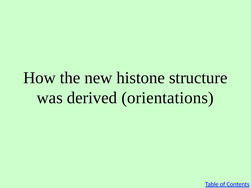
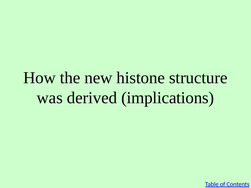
orientations: orientations -> implications
